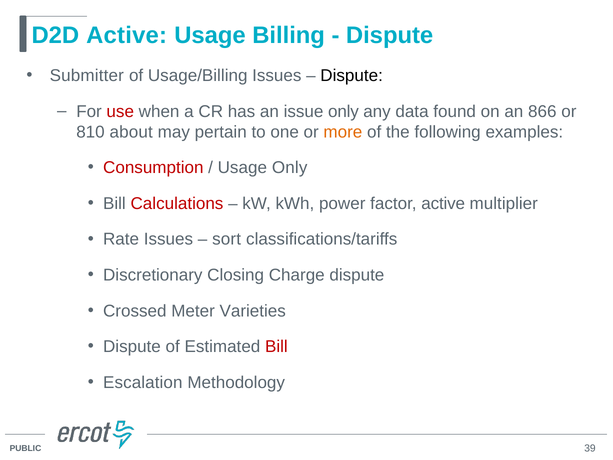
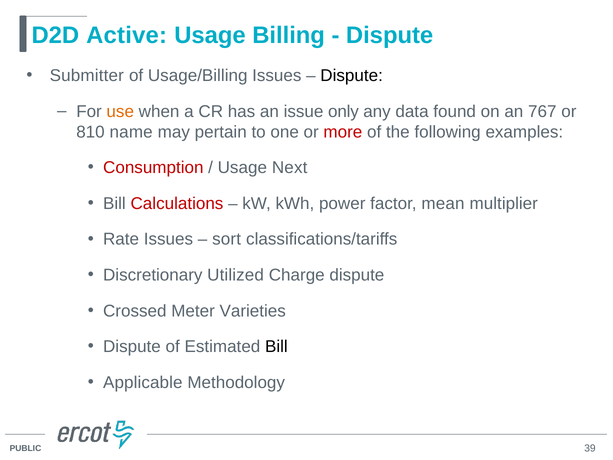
use colour: red -> orange
866: 866 -> 767
about: about -> name
more colour: orange -> red
Usage Only: Only -> Next
factor active: active -> mean
Closing: Closing -> Utilized
Bill at (276, 347) colour: red -> black
Escalation: Escalation -> Applicable
